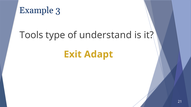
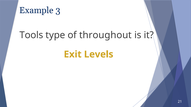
understand: understand -> throughout
Adapt: Adapt -> Levels
